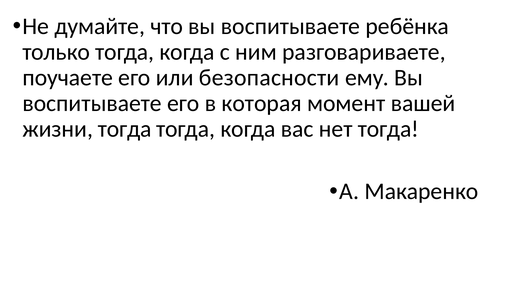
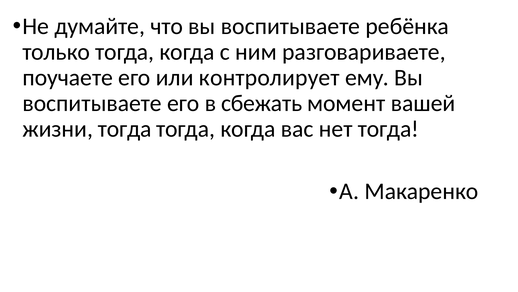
безопасности: безопасности -> контролирует
которая: которая -> сбежать
